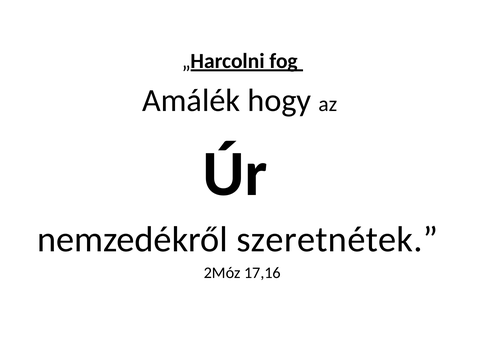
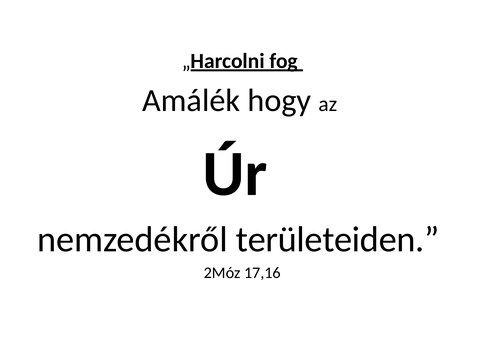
szeretnétek: szeretnétek -> területeiden
